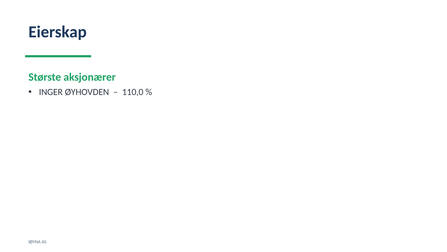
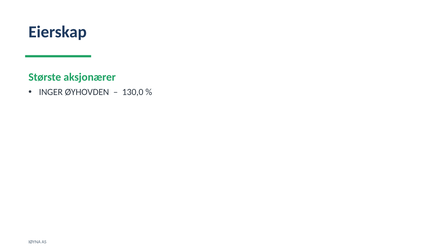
110,0: 110,0 -> 130,0
